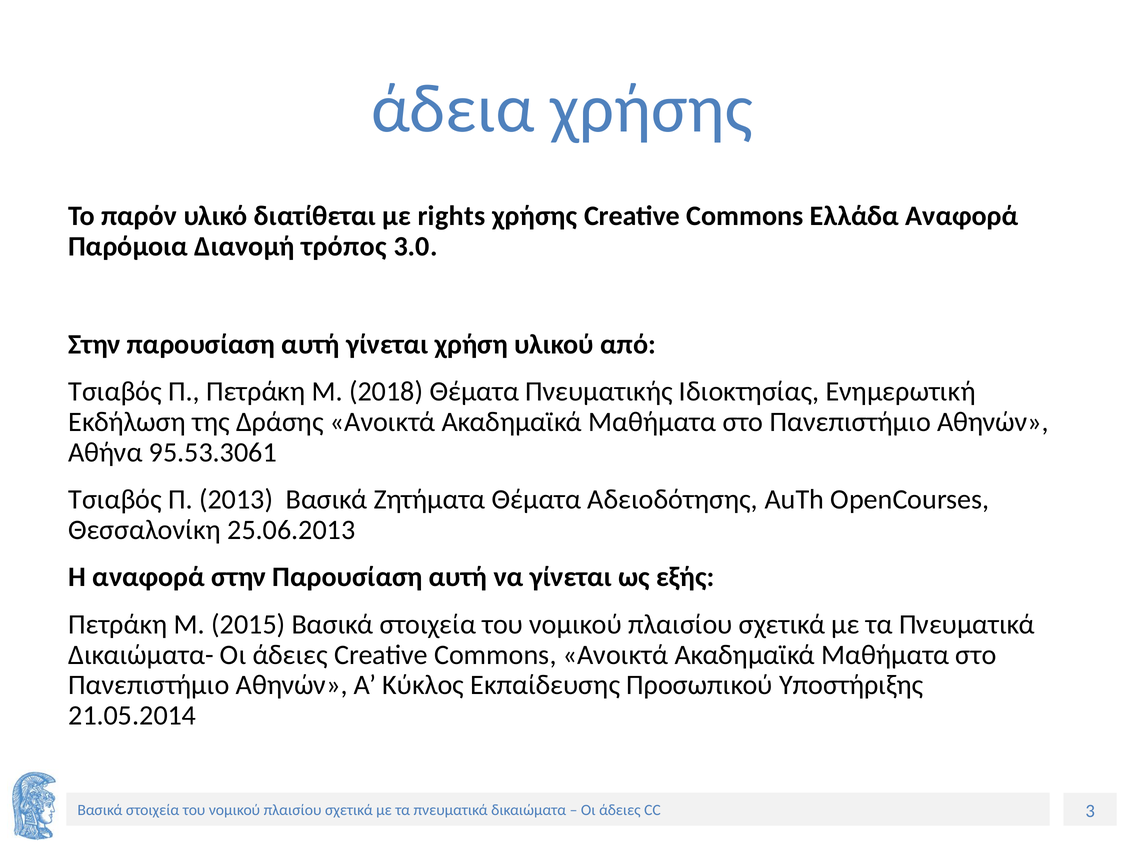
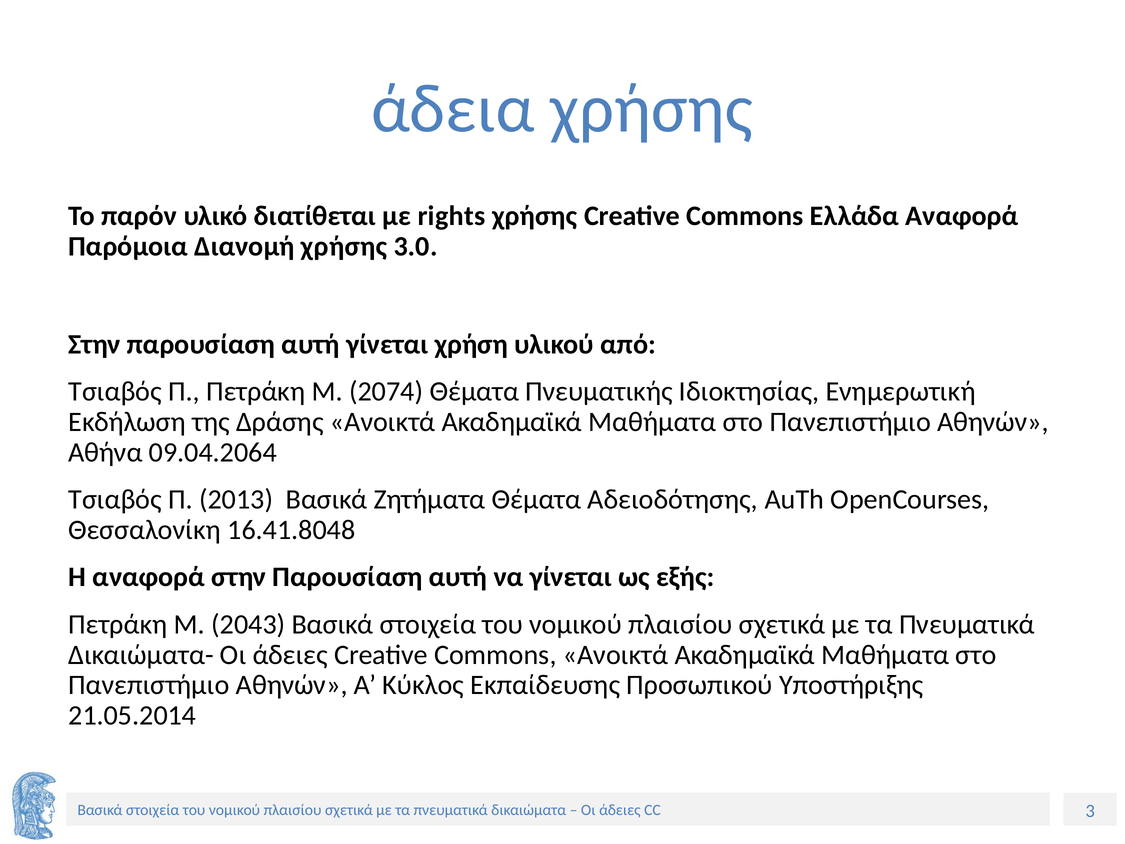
Διανομή τρόπος: τρόπος -> χρήσης
2018: 2018 -> 2074
95.53.3061: 95.53.3061 -> 09.04.2064
25.06.2013: 25.06.2013 -> 16.41.8048
2015: 2015 -> 2043
